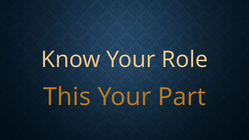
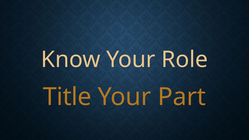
This: This -> Title
